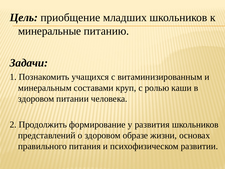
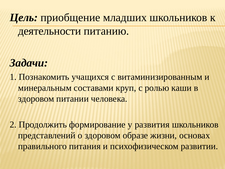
минеральные: минеральные -> деятельности
